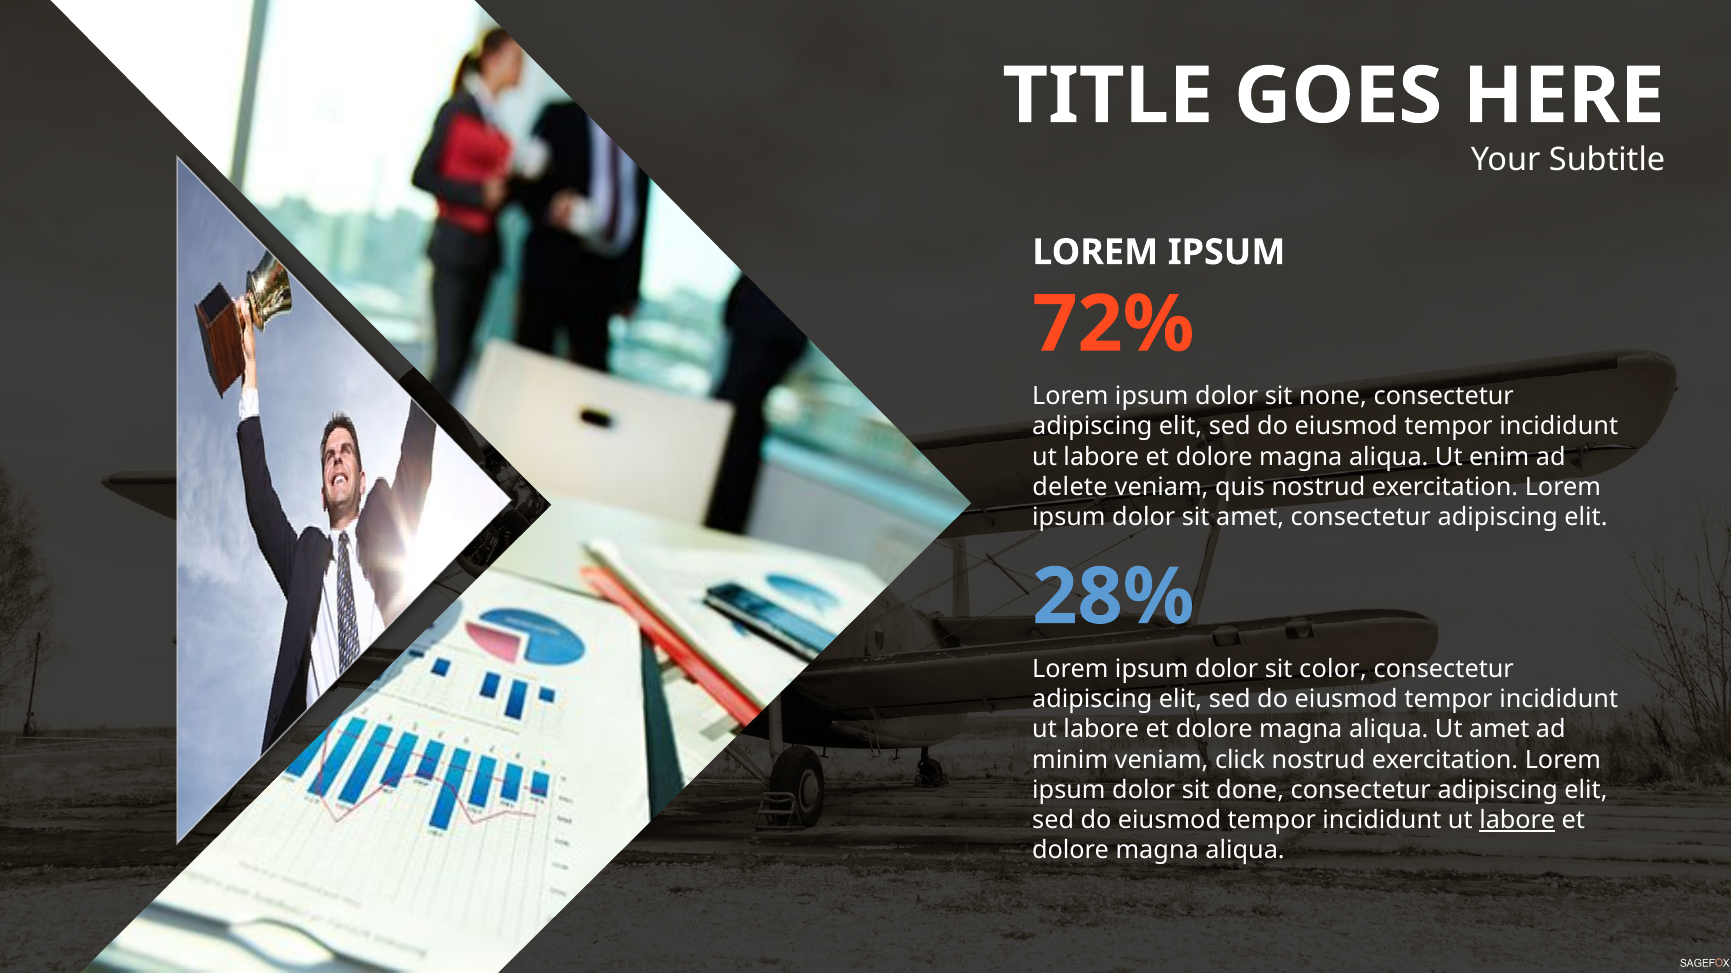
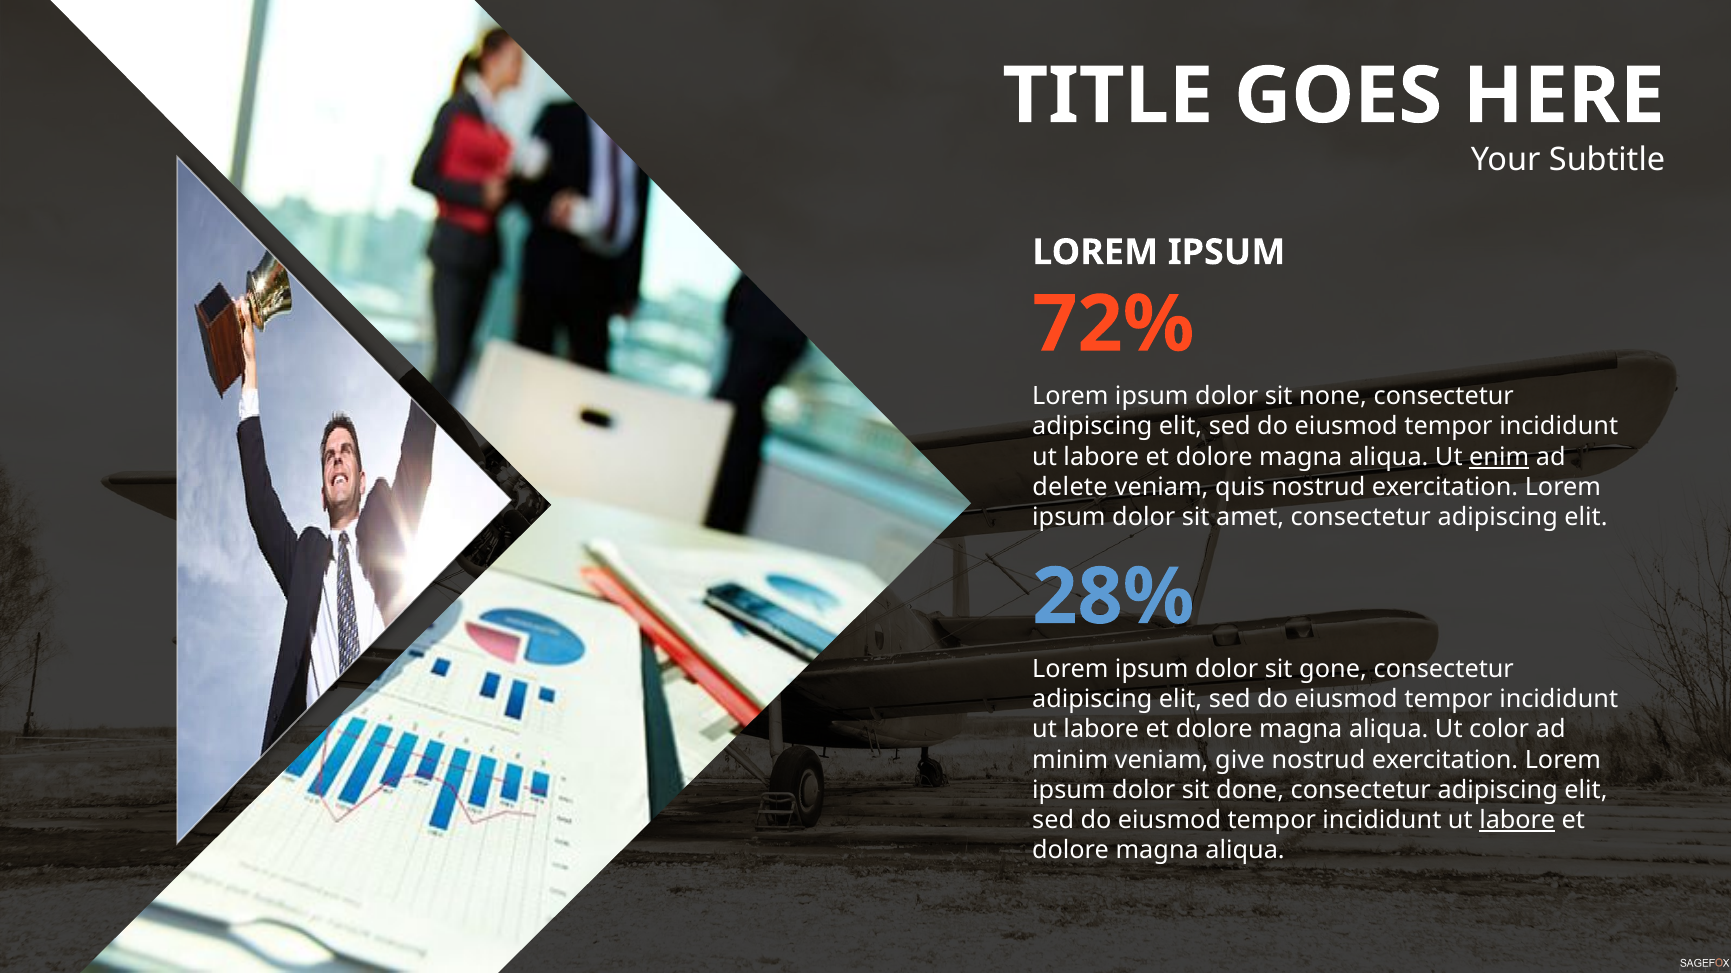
enim underline: none -> present
color: color -> gone
Ut amet: amet -> color
click: click -> give
